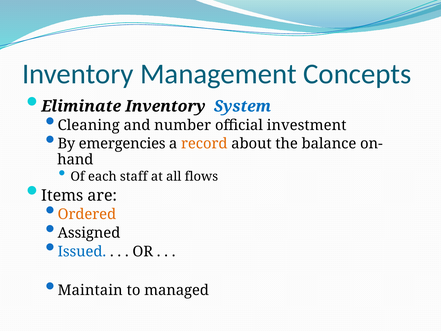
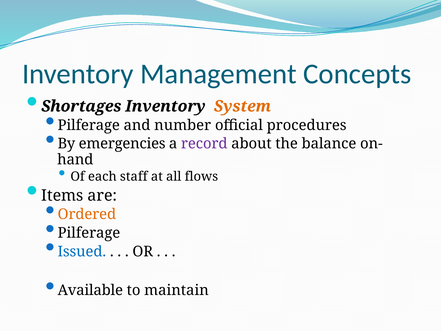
Eliminate: Eliminate -> Shortages
System colour: blue -> orange
Cleaning at (89, 125): Cleaning -> Pilferage
investment: investment -> procedures
record colour: orange -> purple
Assigned at (89, 233): Assigned -> Pilferage
Maintain: Maintain -> Available
managed: managed -> maintain
